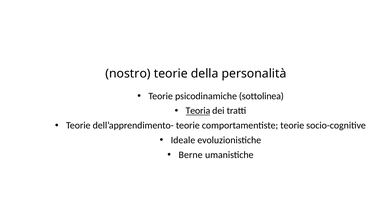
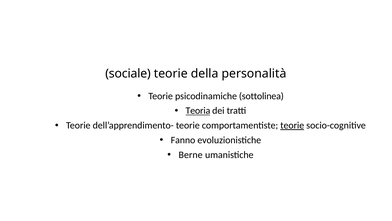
nostro: nostro -> sociale
teorie at (292, 125) underline: none -> present
Ideale: Ideale -> Fanno
